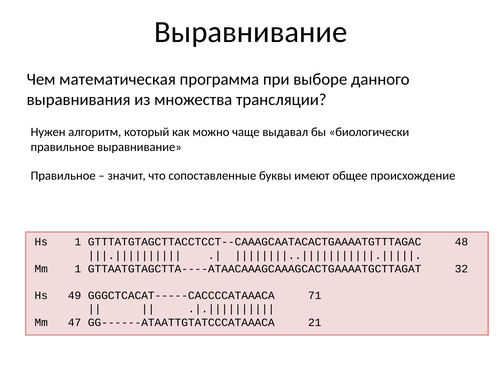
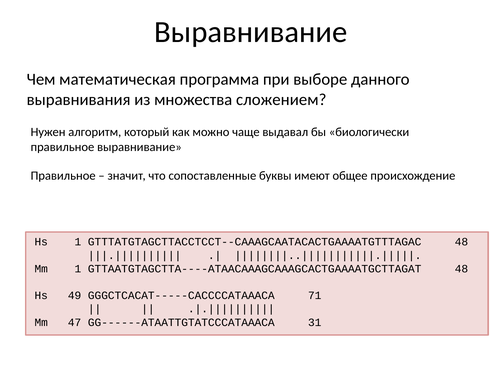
трансляции: трансляции -> сложением
GTTAATGTAGCTTA----ATAACAAAGCAAAGCACTGAAAATGCTTAGAT 32: 32 -> 48
21: 21 -> 31
